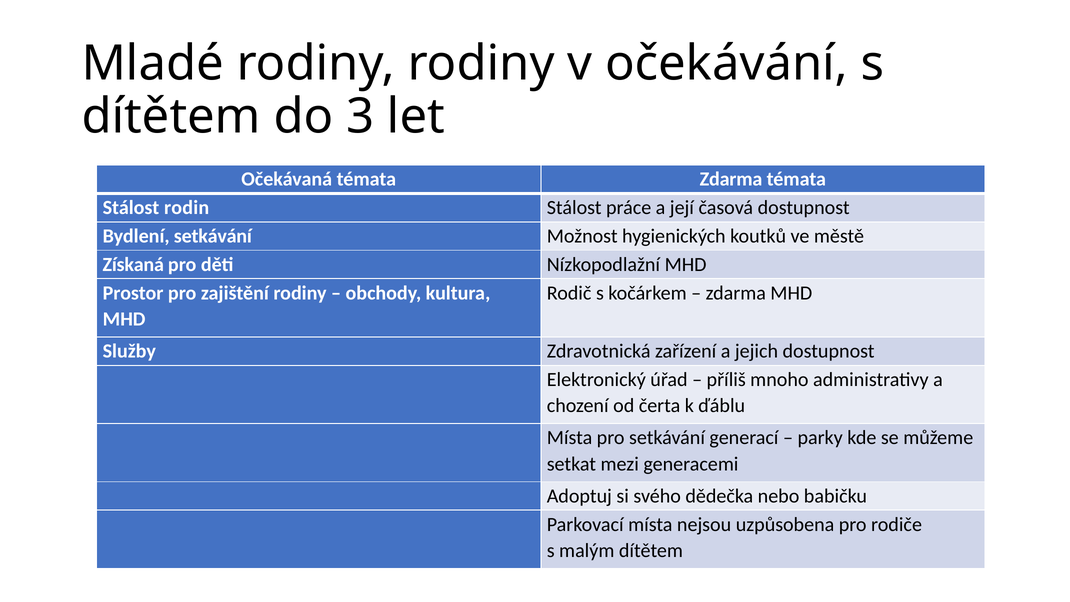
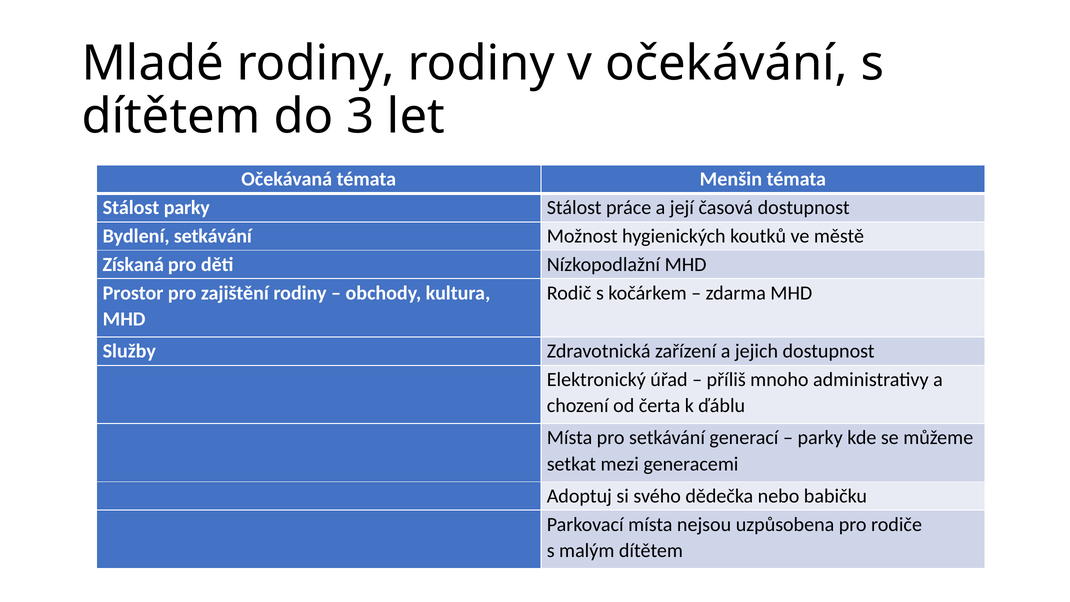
témata Zdarma: Zdarma -> Menšin
Stálost rodin: rodin -> parky
